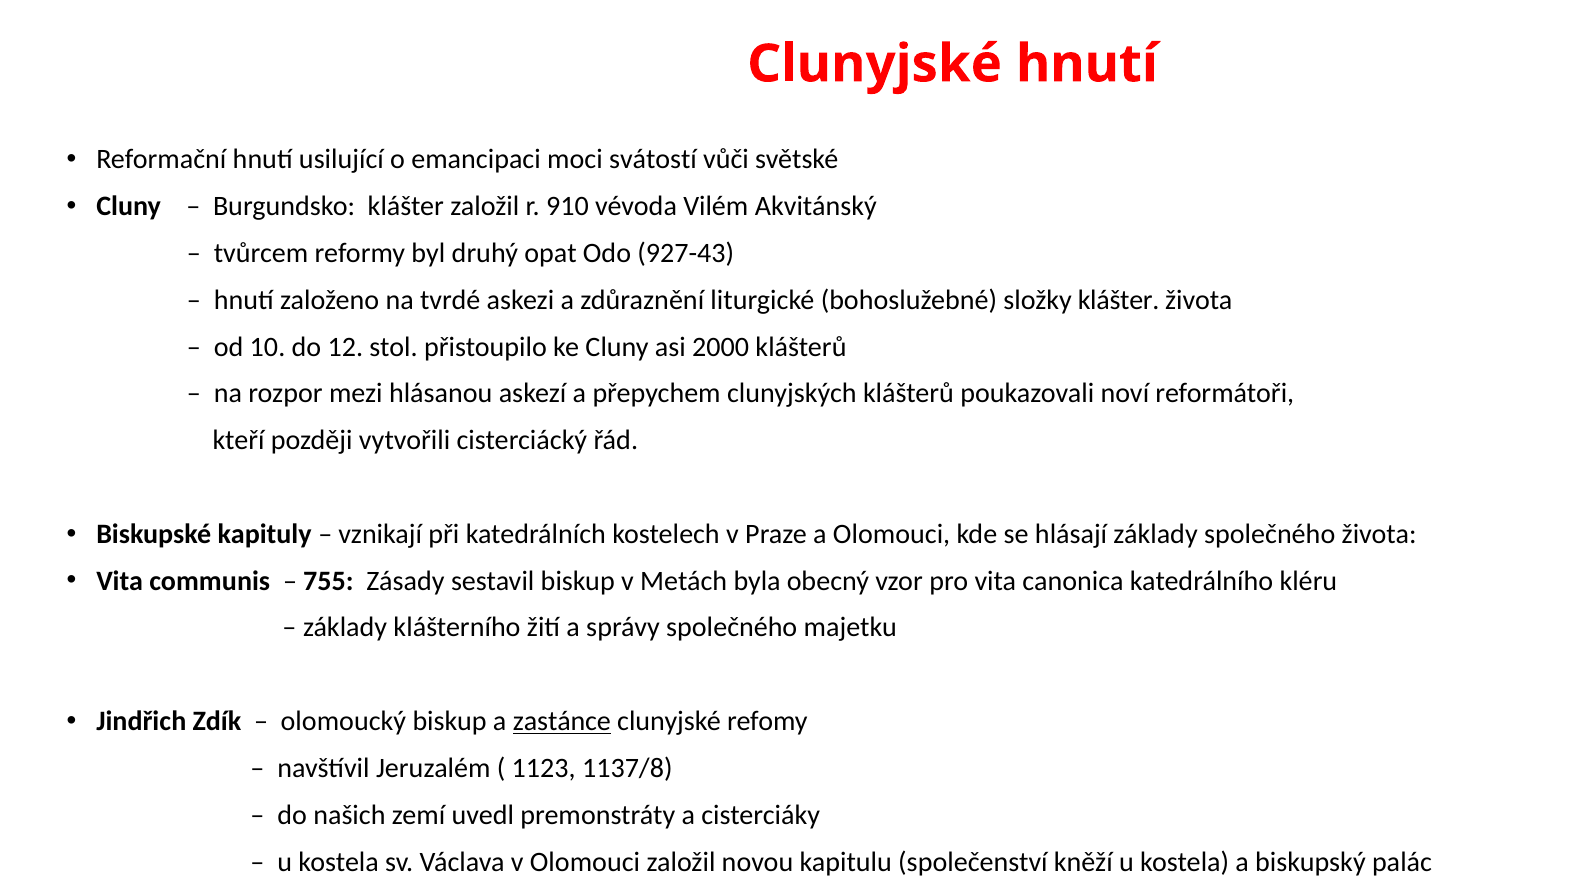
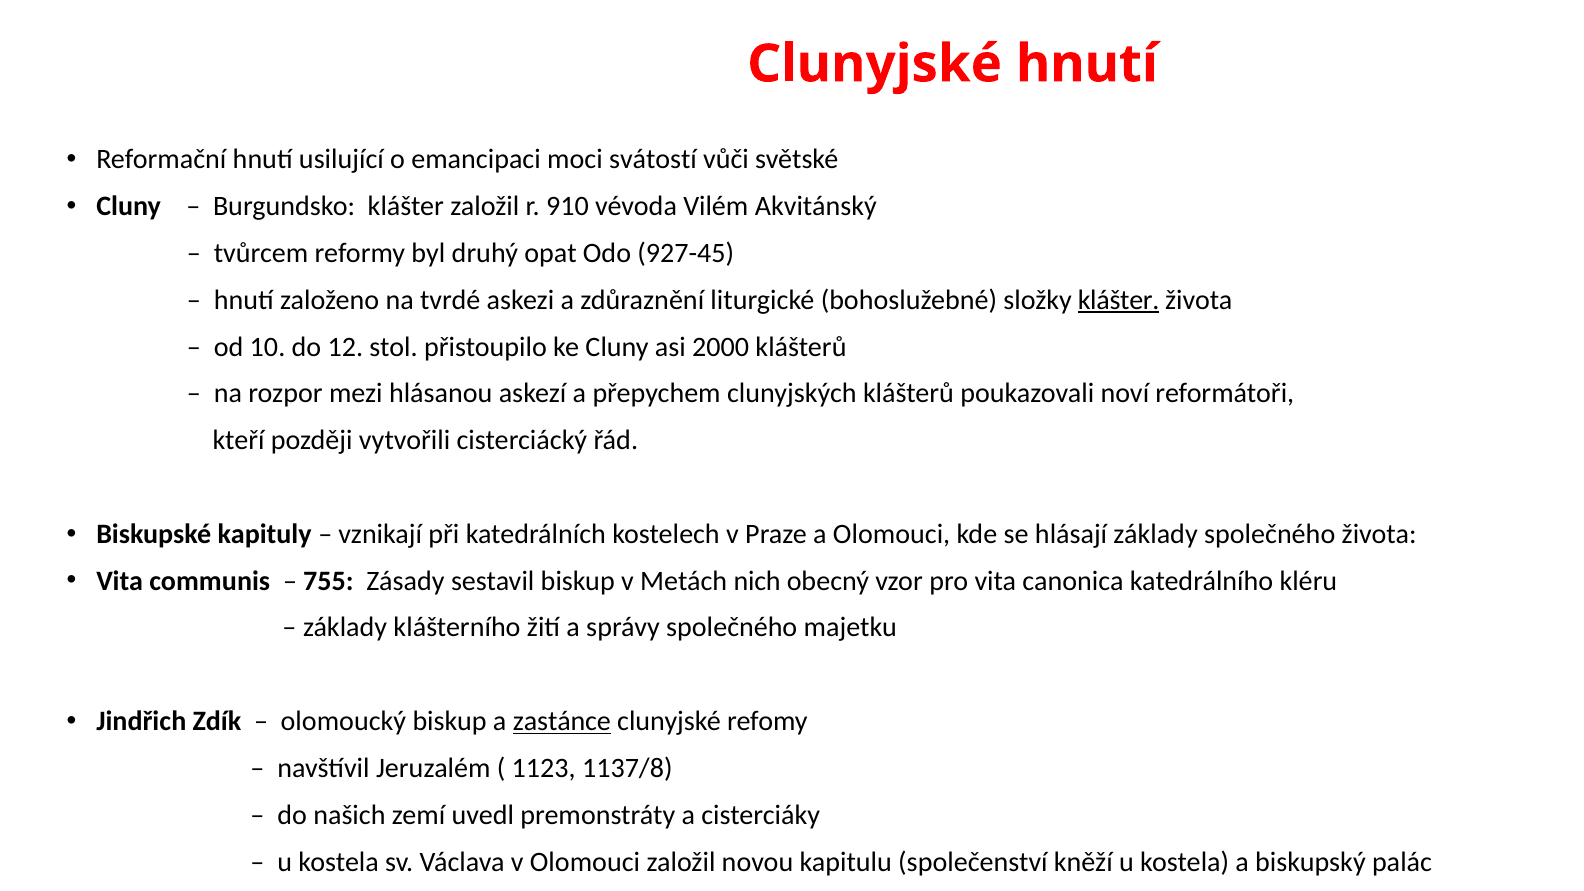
927-43: 927-43 -> 927-45
klášter at (1119, 300) underline: none -> present
byla: byla -> nich
